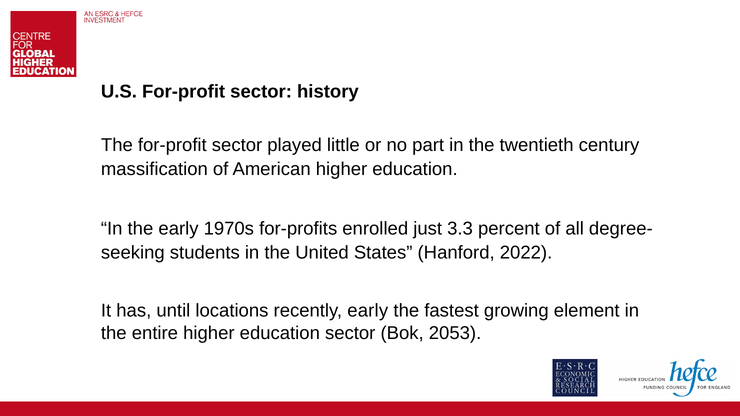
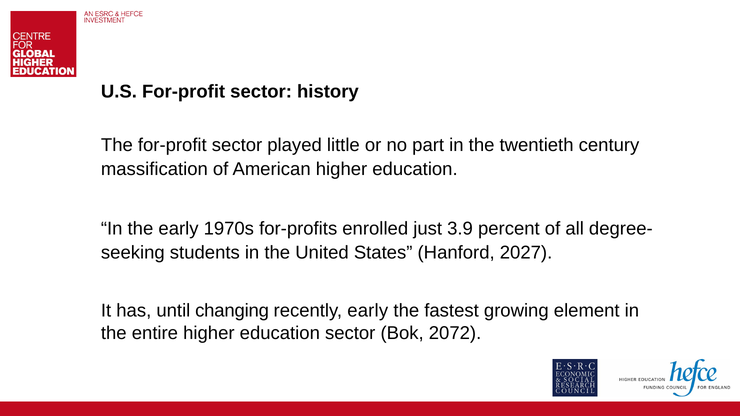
3.3: 3.3 -> 3.9
2022: 2022 -> 2027
locations: locations -> changing
2053: 2053 -> 2072
